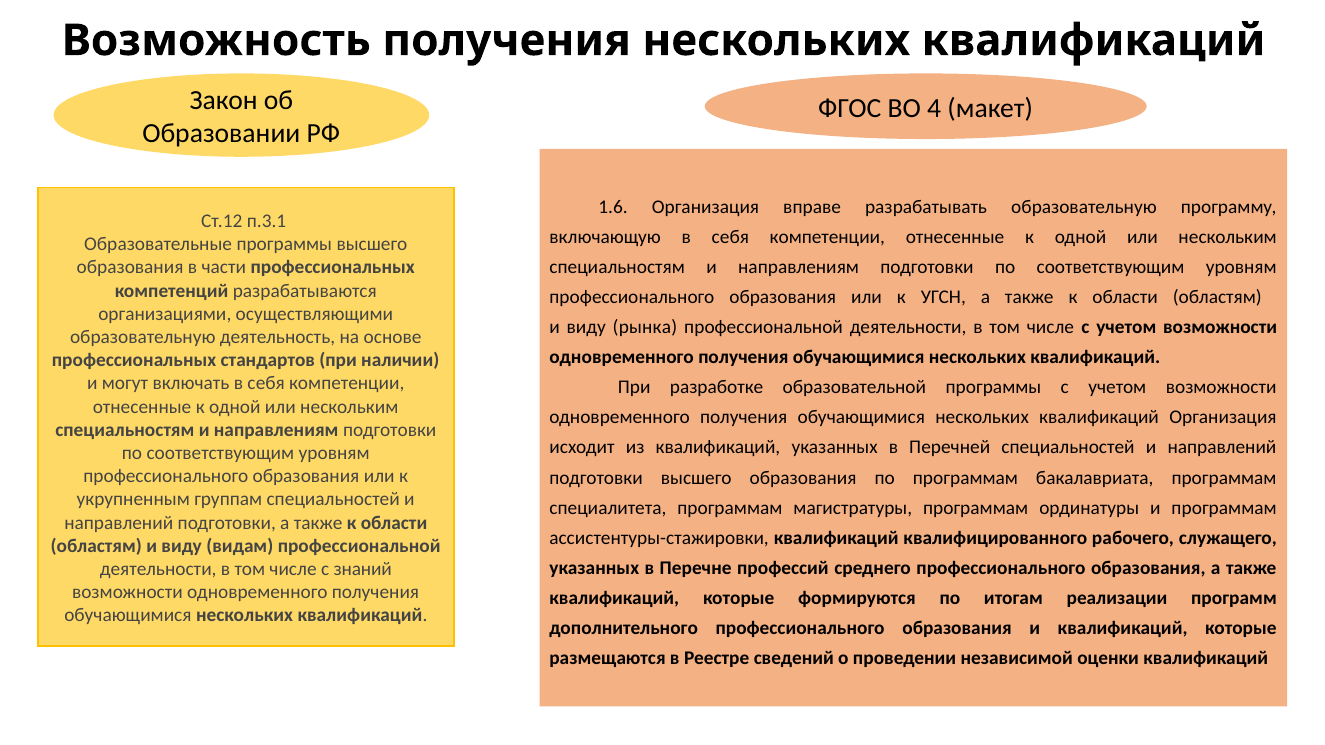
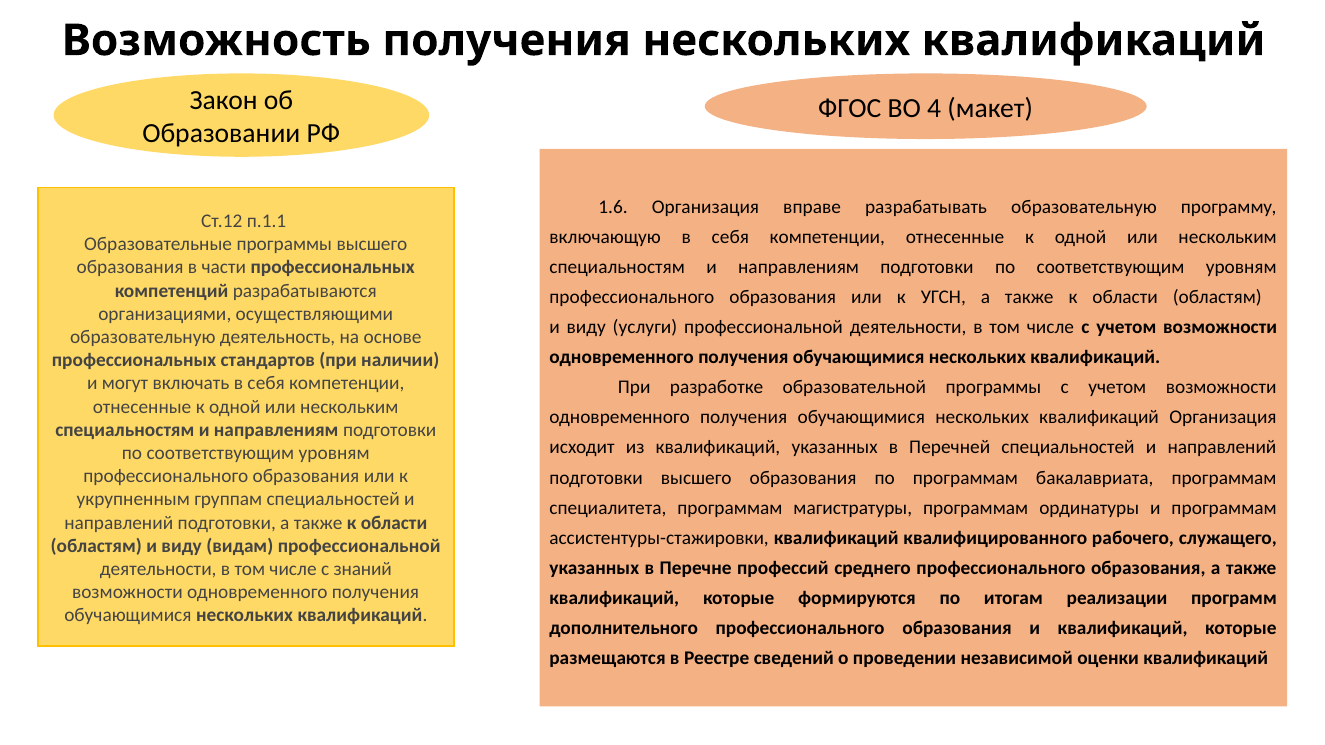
п.3.1: п.3.1 -> п.1.1
рынка: рынка -> услуги
